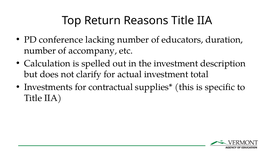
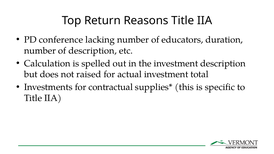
of accompany: accompany -> description
clarify: clarify -> raised
